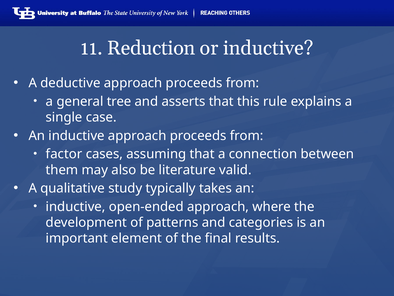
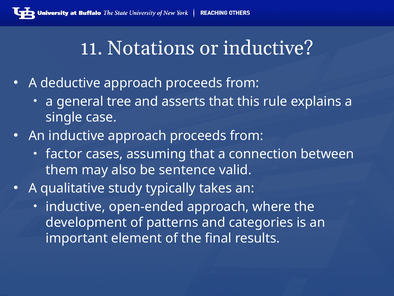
Reduction: Reduction -> Notations
literature: literature -> sentence
